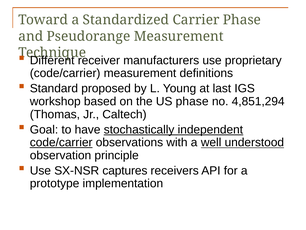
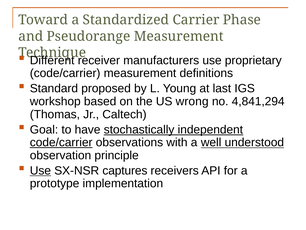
US phase: phase -> wrong
4,851,294: 4,851,294 -> 4,841,294
Use at (40, 170) underline: none -> present
